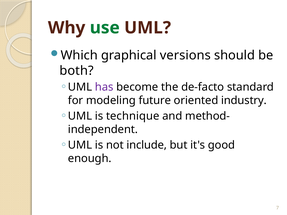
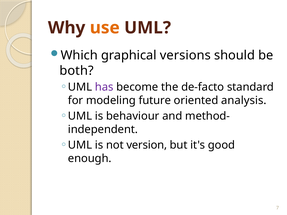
use colour: green -> orange
industry: industry -> analysis
technique: technique -> behaviour
include: include -> version
